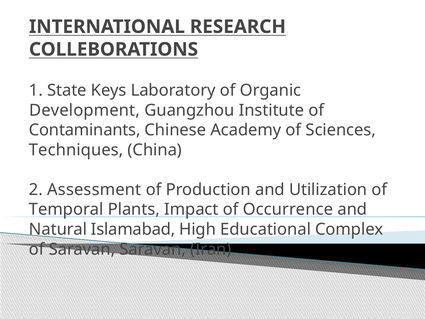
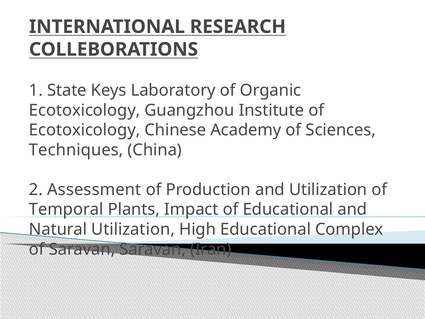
Development at (85, 110): Development -> Ecotoxicology
Contaminants at (85, 130): Contaminants -> Ecotoxicology
of Occurrence: Occurrence -> Educational
Natural Islamabad: Islamabad -> Utilization
